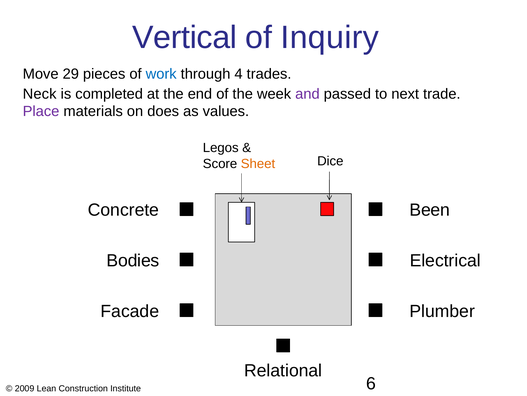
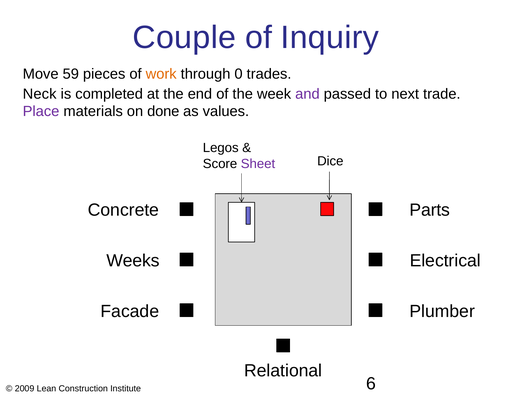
Vertical: Vertical -> Couple
29: 29 -> 59
work colour: blue -> orange
4: 4 -> 0
does: does -> done
Sheet colour: orange -> purple
Been: Been -> Parts
Bodies: Bodies -> Weeks
